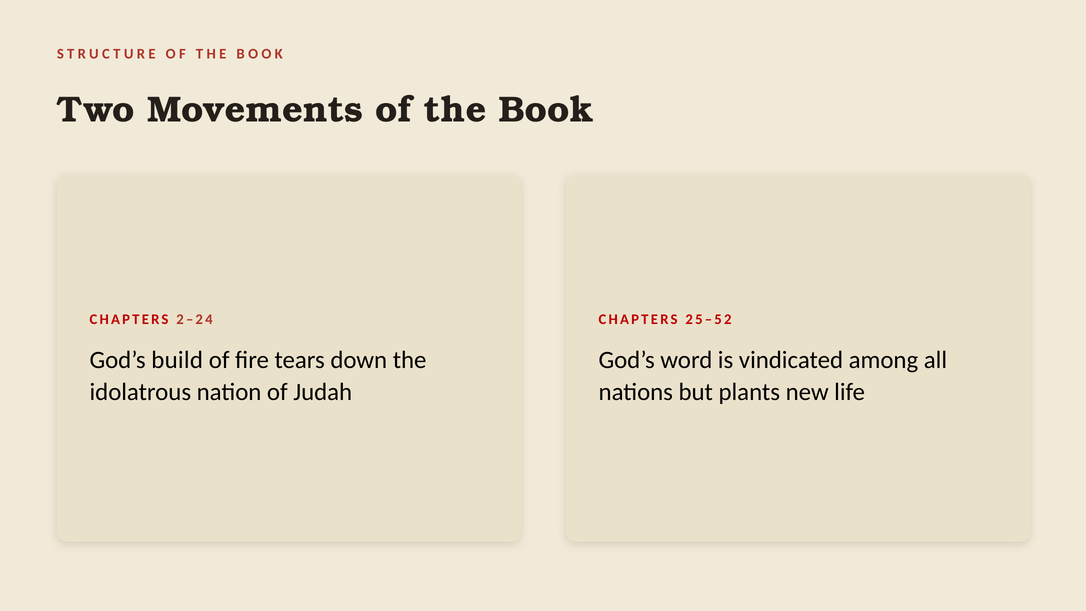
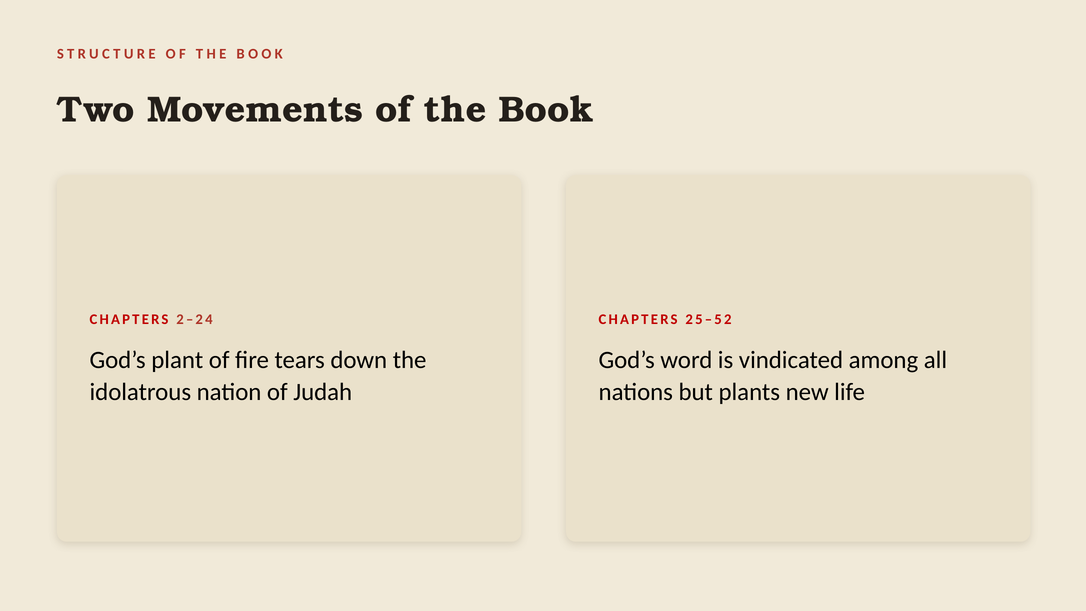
build: build -> plant
